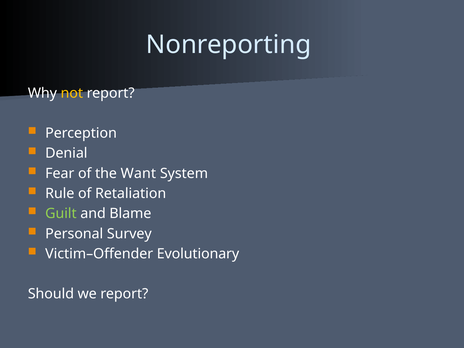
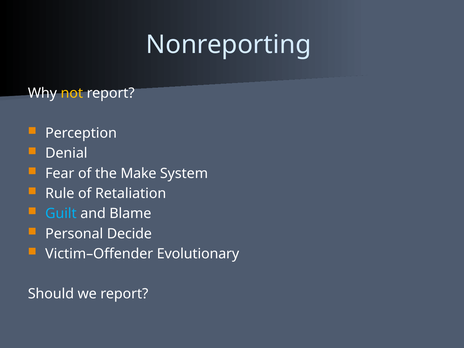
Want: Want -> Make
Guilt colour: light green -> light blue
Survey: Survey -> Decide
